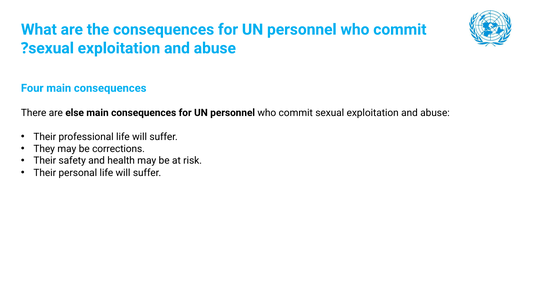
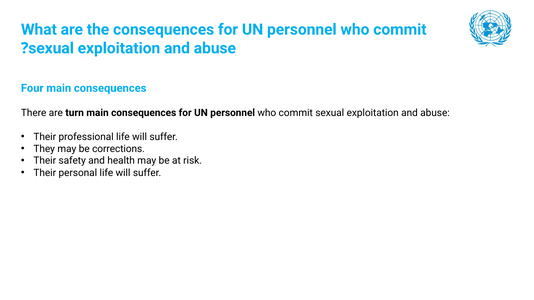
else: else -> turn
